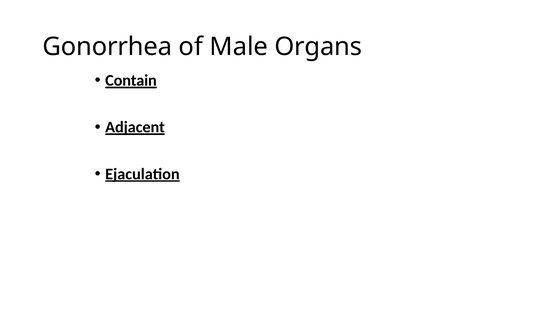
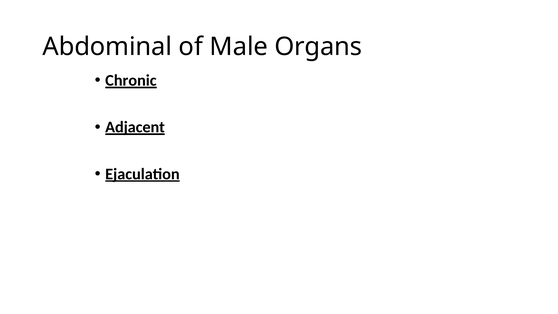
Gonorrhea: Gonorrhea -> Abdominal
Contain: Contain -> Chronic
